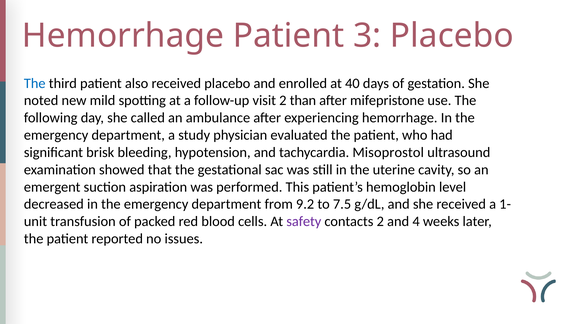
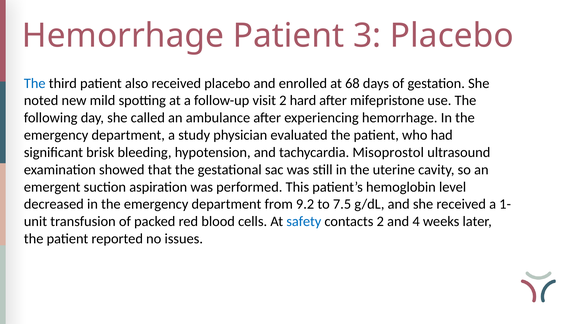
40: 40 -> 68
than: than -> hard
safety colour: purple -> blue
